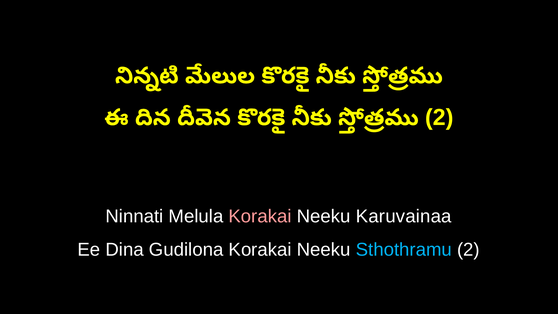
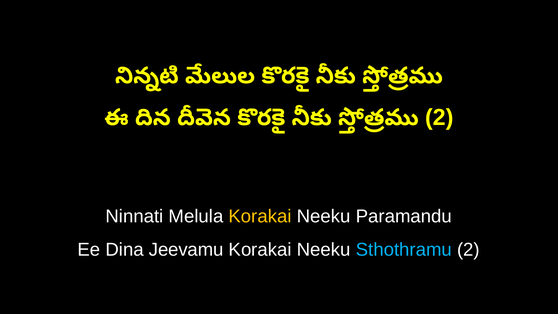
Korakai at (260, 216) colour: pink -> yellow
Karuvainaa: Karuvainaa -> Paramandu
Gudilona: Gudilona -> Jeevamu
